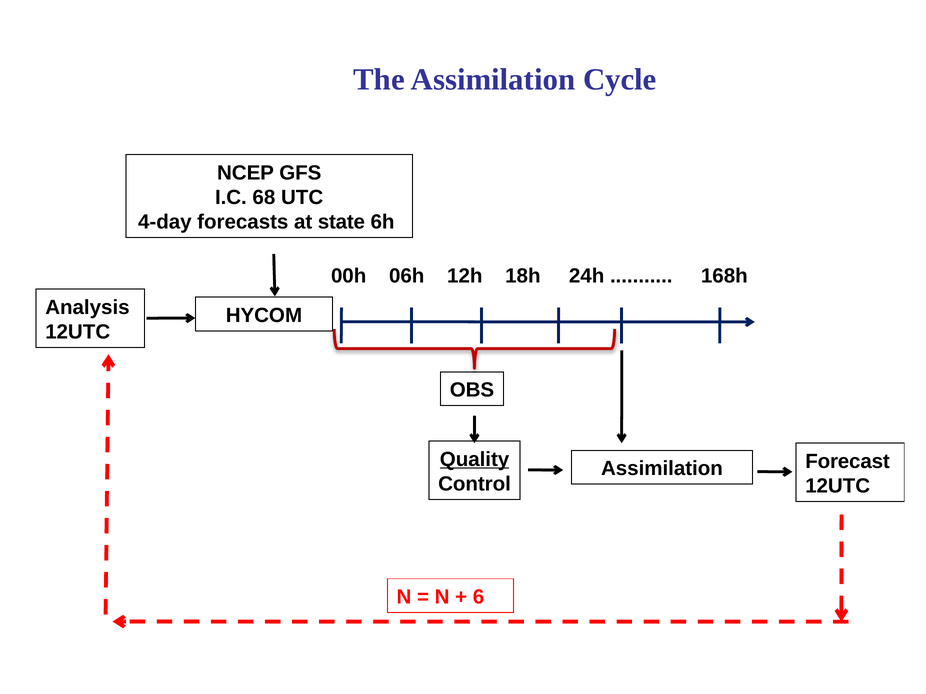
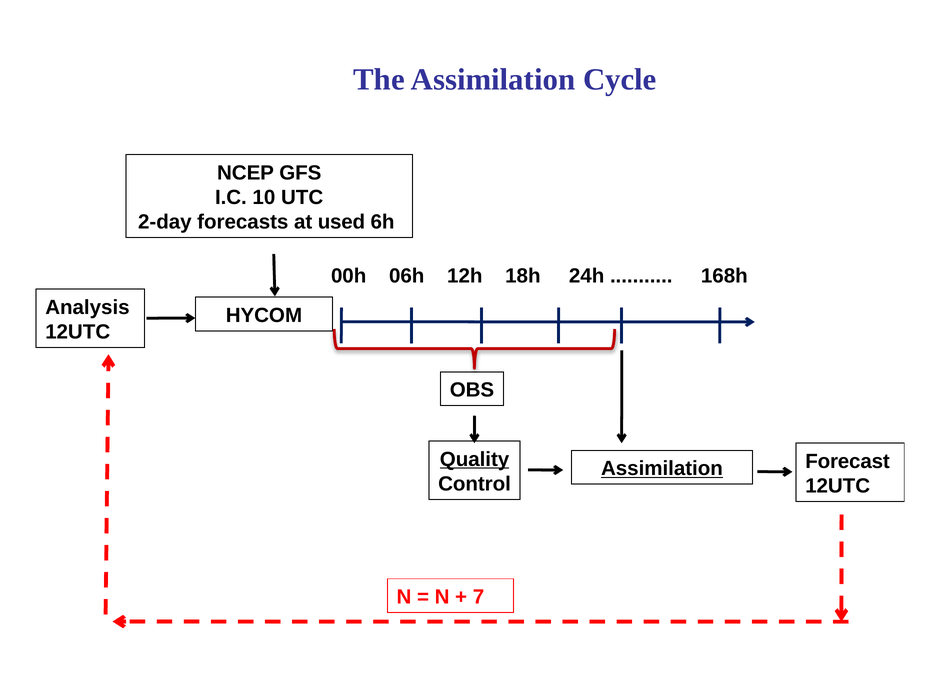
68: 68 -> 10
4-day: 4-day -> 2-day
state: state -> used
Assimilation at (662, 469) underline: none -> present
6: 6 -> 7
